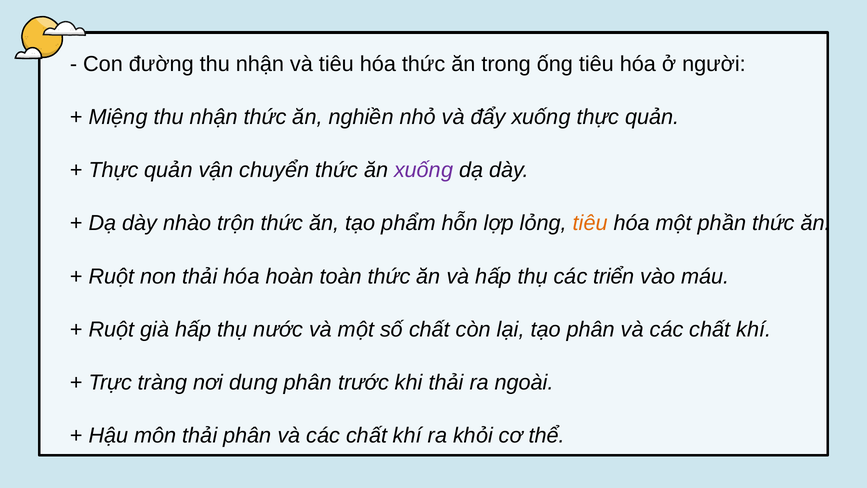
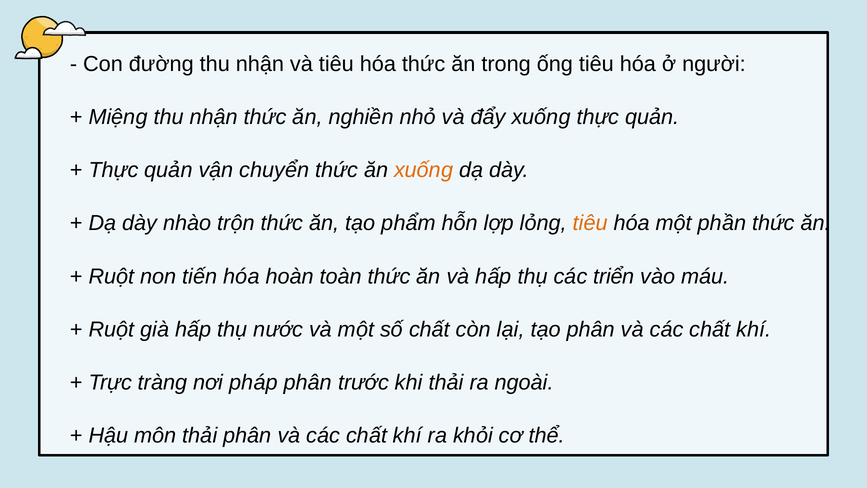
xuống at (424, 170) colour: purple -> orange
non thải: thải -> tiến
dung: dung -> pháp
